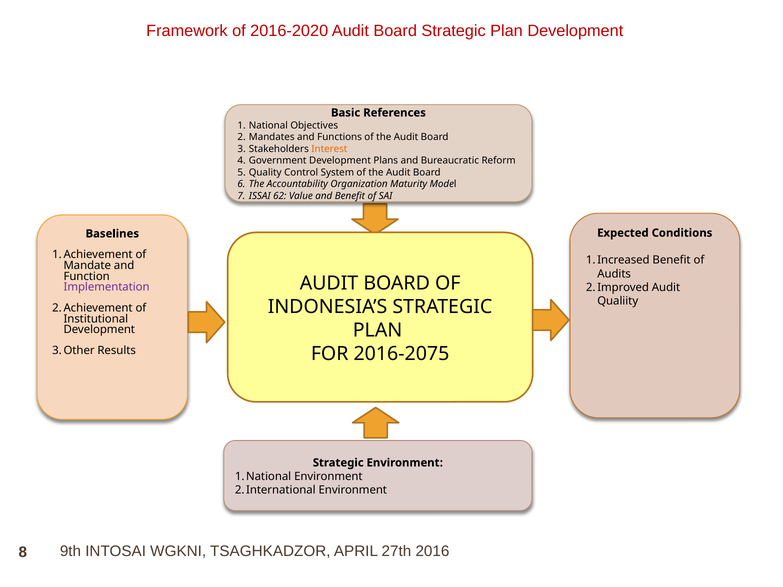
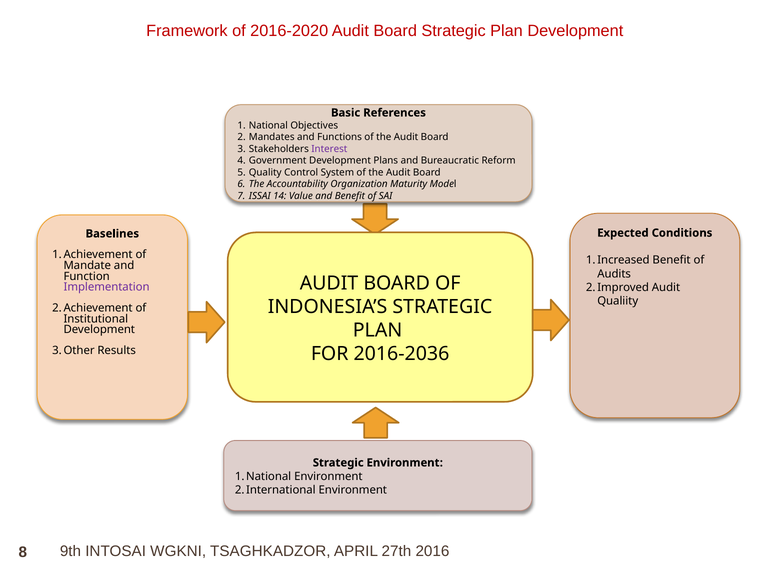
Interest colour: orange -> purple
62: 62 -> 14
2016-2075: 2016-2075 -> 2016-2036
